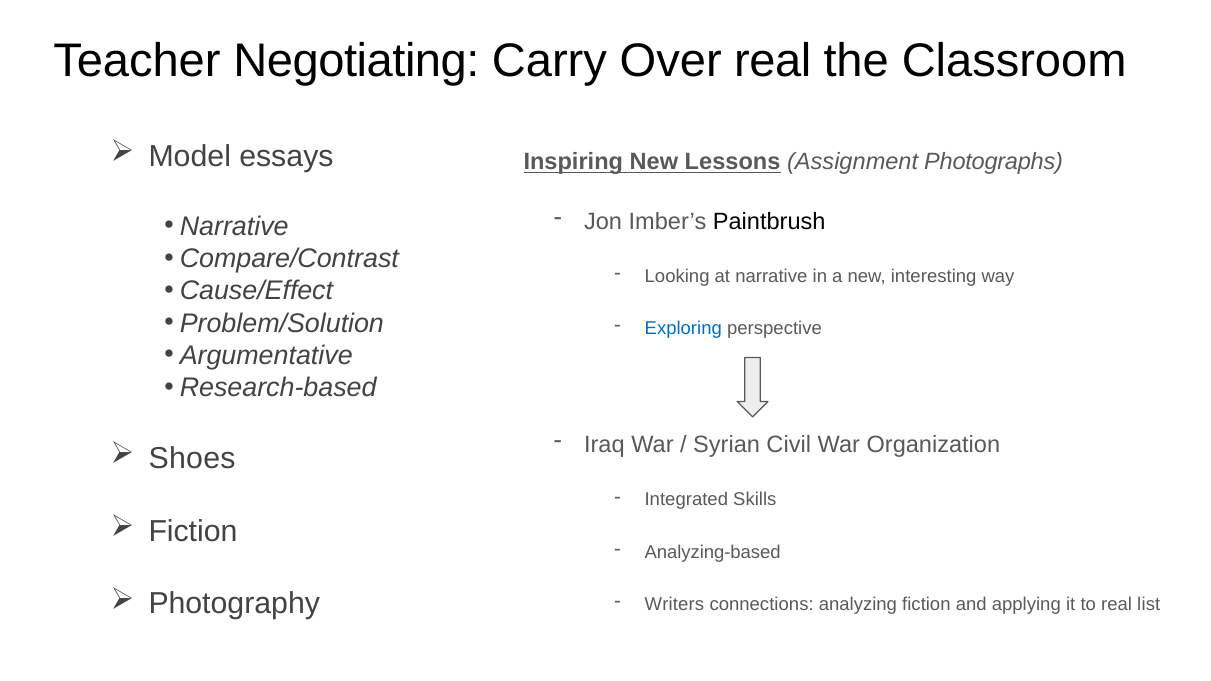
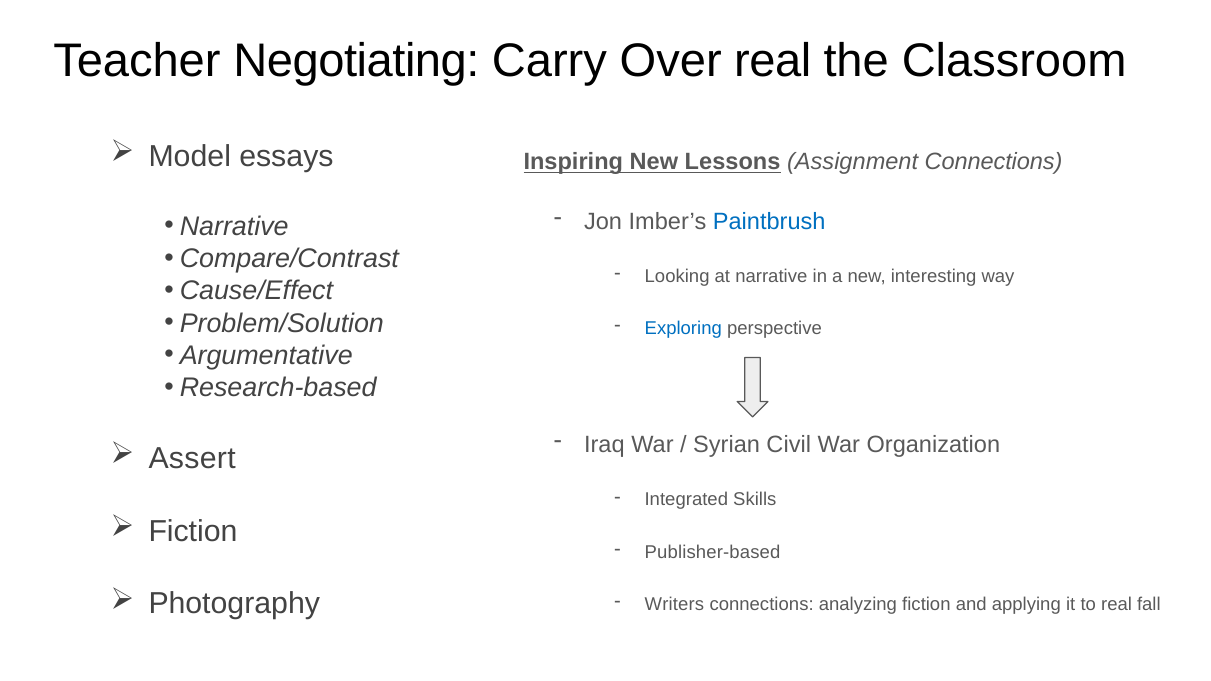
Assignment Photographs: Photographs -> Connections
Paintbrush colour: black -> blue
Shoes: Shoes -> Assert
Analyzing-based: Analyzing-based -> Publisher-based
list: list -> fall
